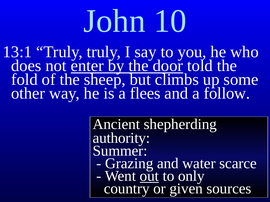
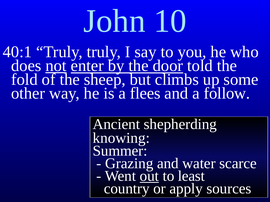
13:1: 13:1 -> 40:1
not underline: none -> present
authority: authority -> knowing
only: only -> least
given: given -> apply
